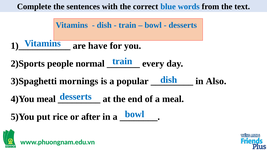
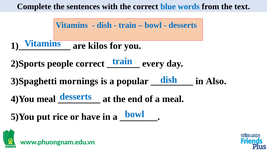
have: have -> kilos
people normal: normal -> correct
after: after -> have
